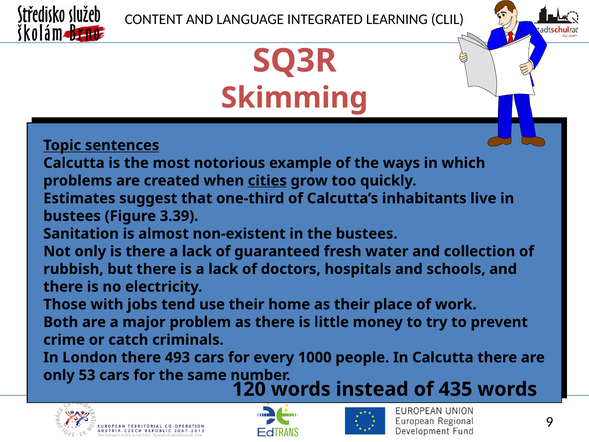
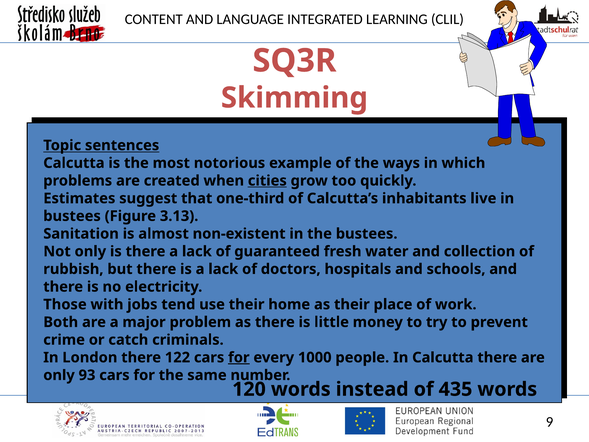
3.39: 3.39 -> 3.13
493: 493 -> 122
for at (239, 357) underline: none -> present
53: 53 -> 93
